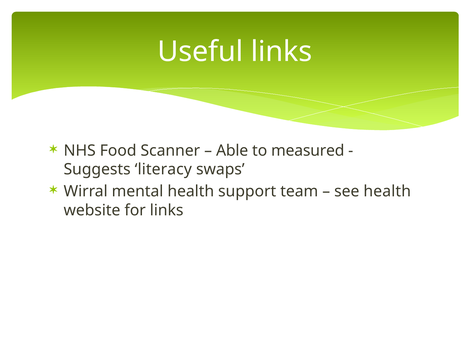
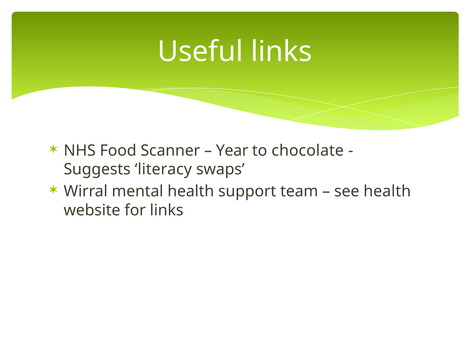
Able: Able -> Year
measured: measured -> chocolate
